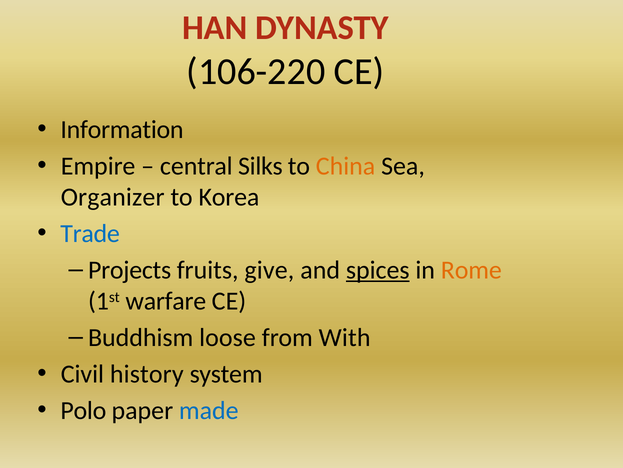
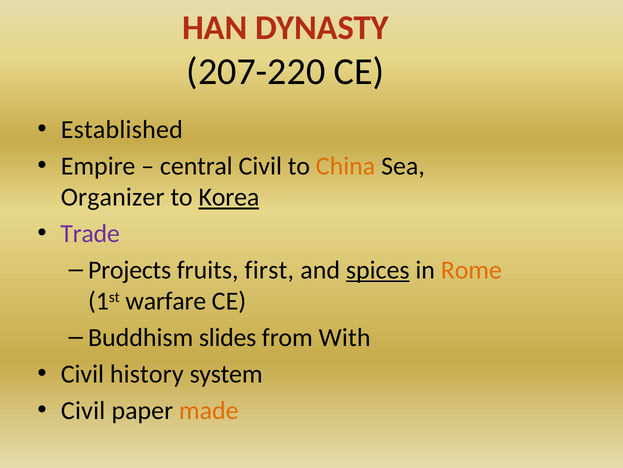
106-220: 106-220 -> 207-220
Information: Information -> Established
central Silks: Silks -> Civil
Korea underline: none -> present
Trade colour: blue -> purple
give: give -> first
loose: loose -> slides
Polo at (83, 410): Polo -> Civil
made colour: blue -> orange
